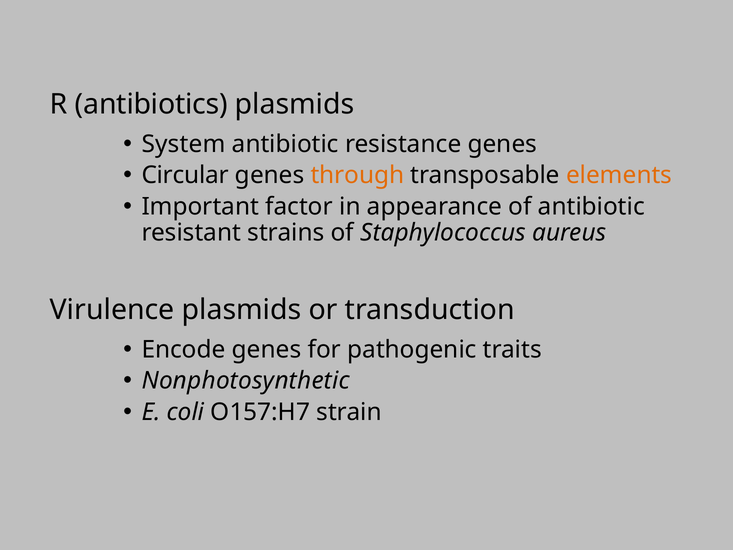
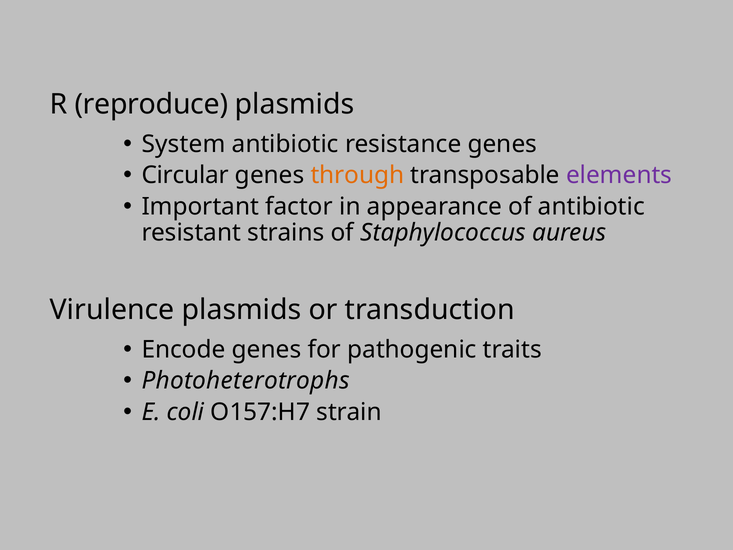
antibiotics: antibiotics -> reproduce
elements colour: orange -> purple
Nonphotosynthetic: Nonphotosynthetic -> Photoheterotrophs
